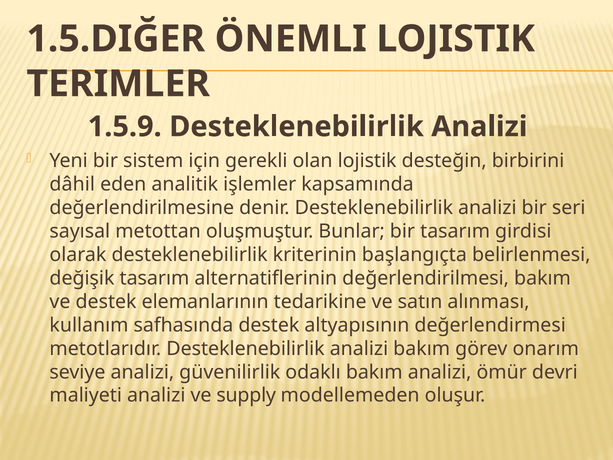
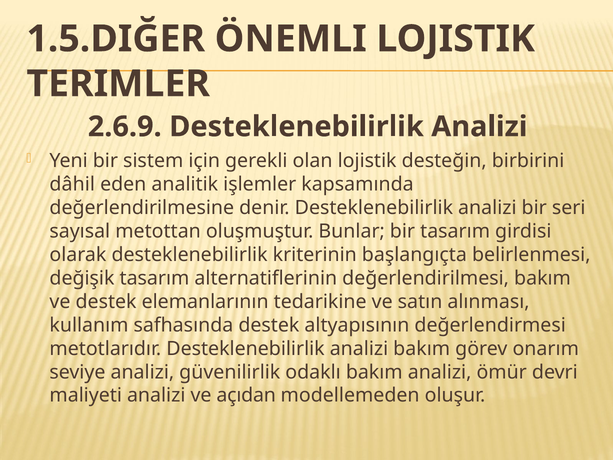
1.5.9: 1.5.9 -> 2.6.9
supply: supply -> açıdan
